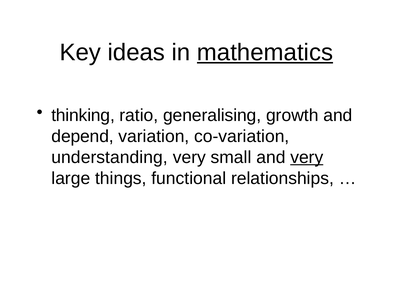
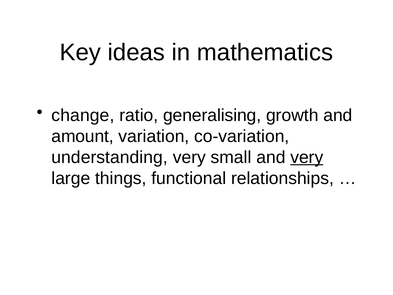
mathematics underline: present -> none
thinking: thinking -> change
depend: depend -> amount
